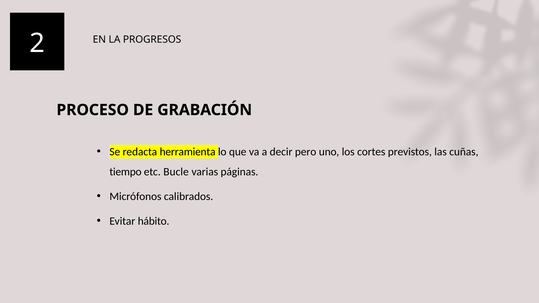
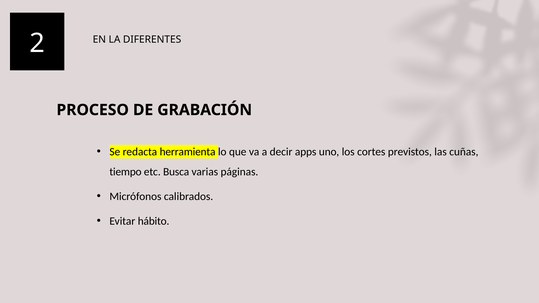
PROGRESOS: PROGRESOS -> DIFERENTES
pero: pero -> apps
Bucle: Bucle -> Busca
